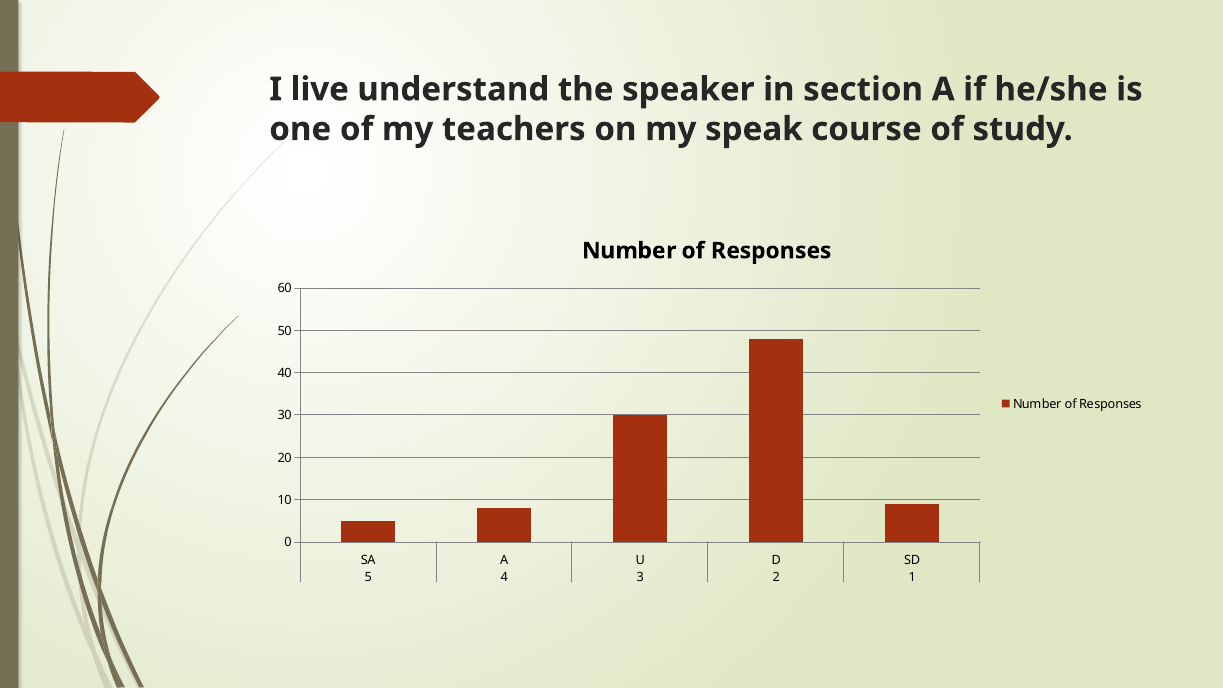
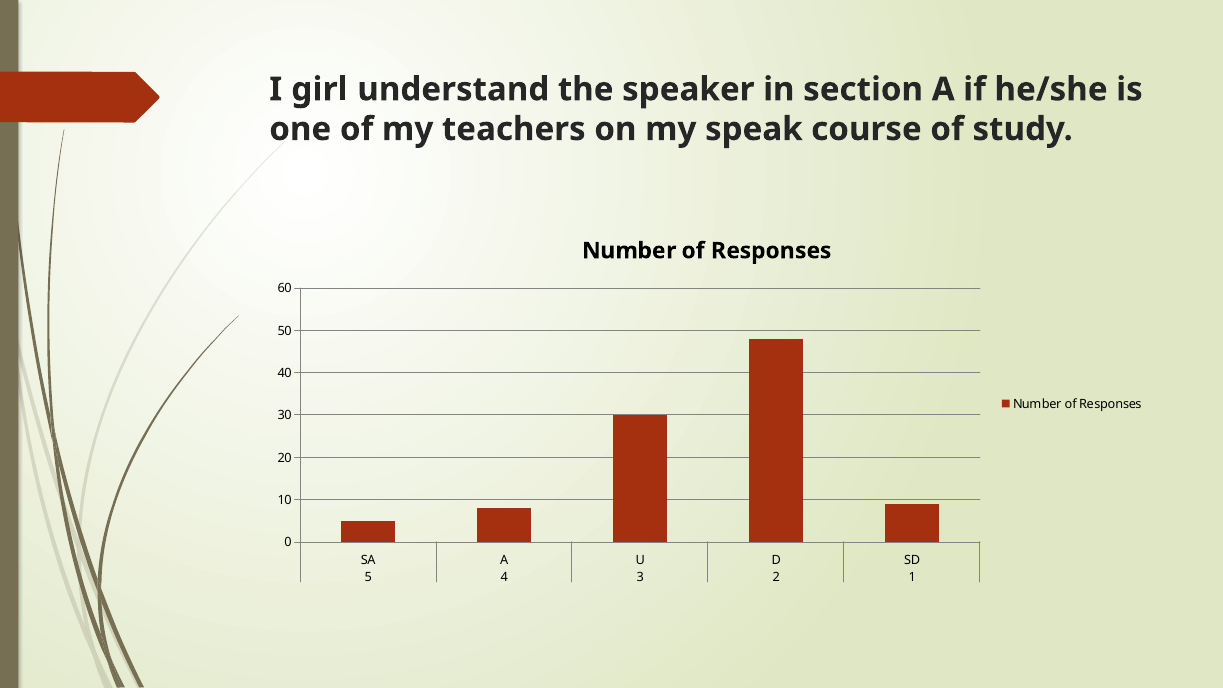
live: live -> girl
